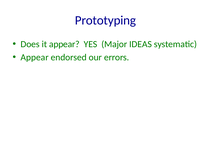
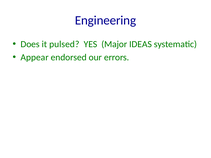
Prototyping: Prototyping -> Engineering
it appear: appear -> pulsed
